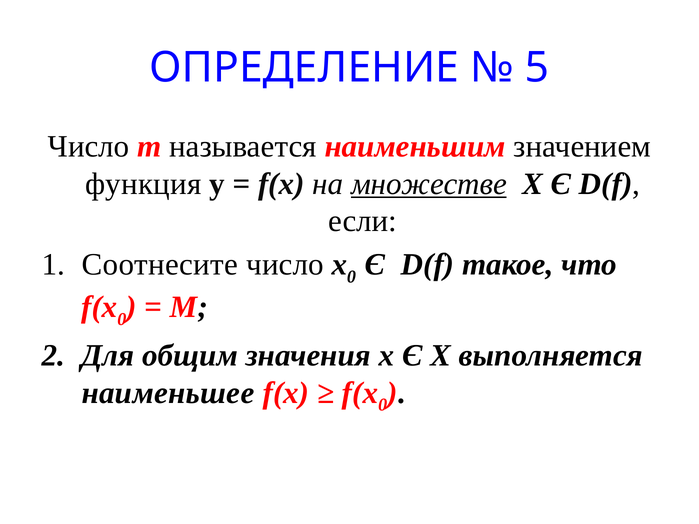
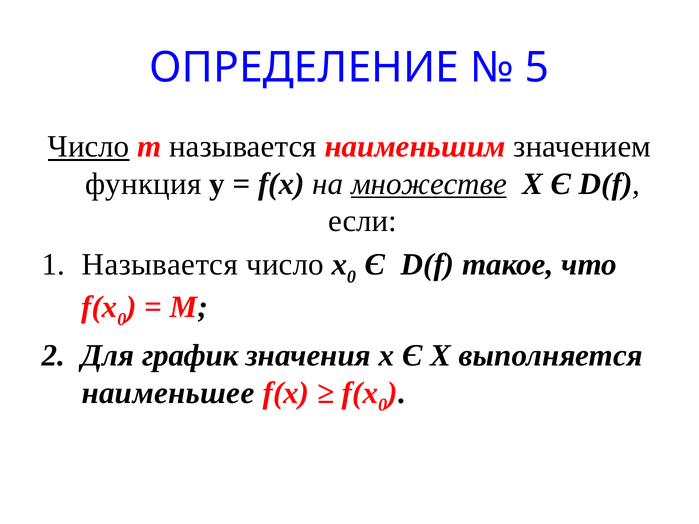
Число at (89, 147) underline: none -> present
Соотнесите at (160, 265): Соотнесите -> Называется
общим: общим -> график
